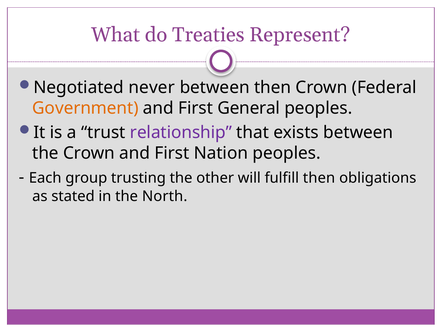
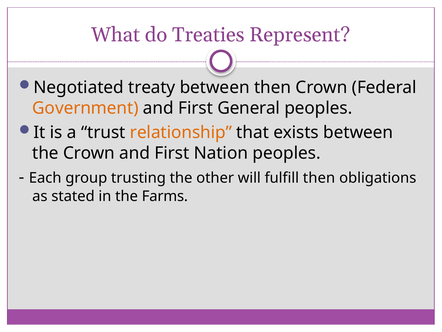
never: never -> treaty
relationship colour: purple -> orange
North: North -> Farms
